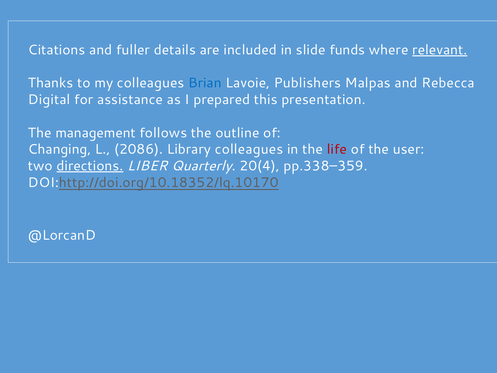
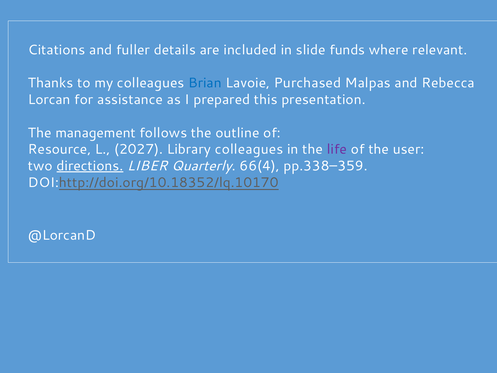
relevant underline: present -> none
Publishers: Publishers -> Purchased
Digital: Digital -> Lorcan
Changing: Changing -> Resource
2086: 2086 -> 2027
life colour: red -> purple
20(4: 20(4 -> 66(4
